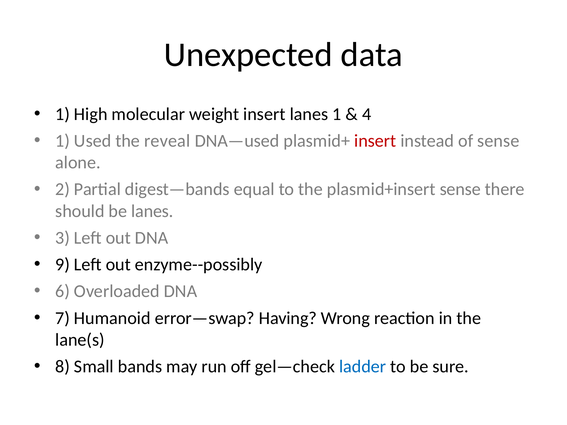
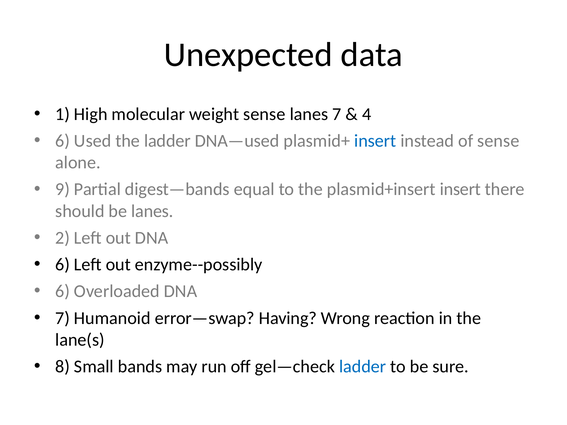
weight insert: insert -> sense
lanes 1: 1 -> 7
1 at (63, 141): 1 -> 6
the reveal: reveal -> ladder
insert at (375, 141) colour: red -> blue
2: 2 -> 9
plasmid+insert sense: sense -> insert
3: 3 -> 2
9 at (63, 265): 9 -> 6
